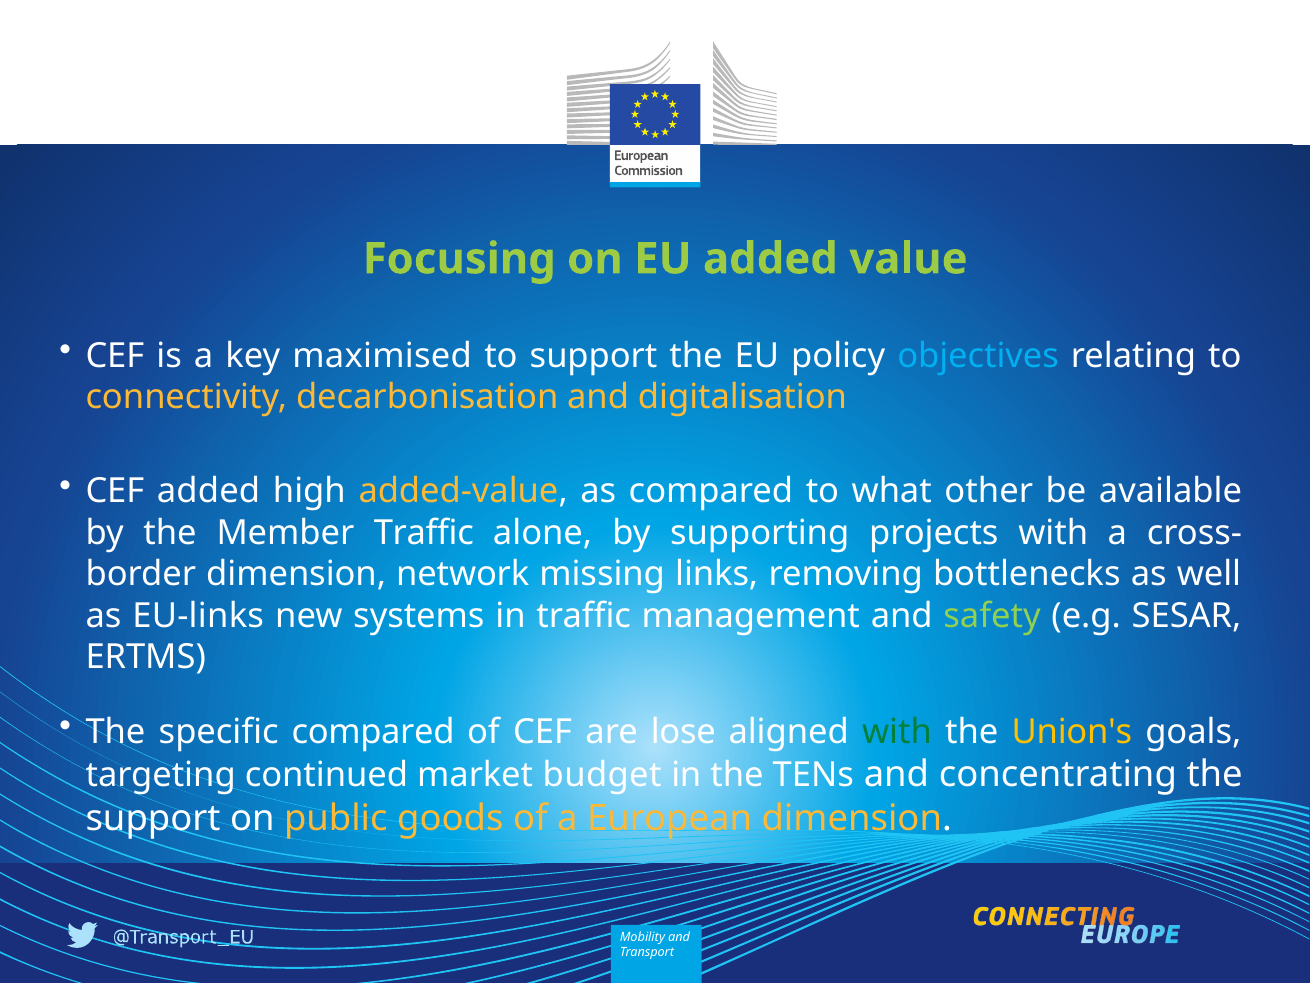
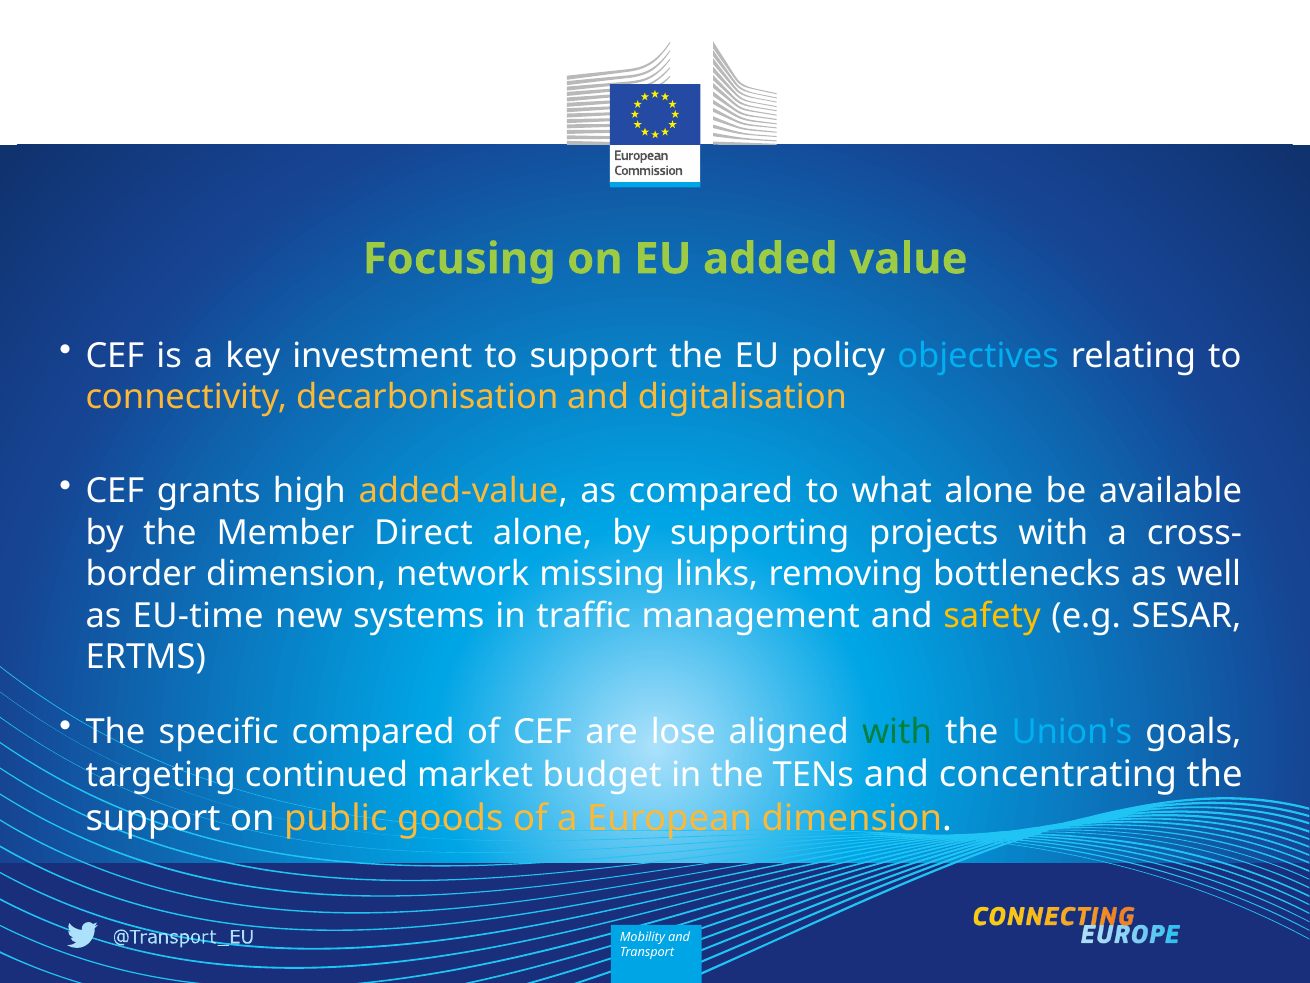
maximised: maximised -> investment
CEF added: added -> grants
what other: other -> alone
Member Traffic: Traffic -> Direct
EU-links: EU-links -> EU-time
safety colour: light green -> yellow
Union's colour: yellow -> light blue
